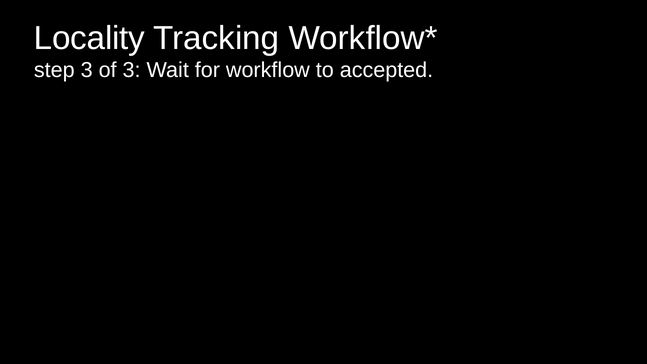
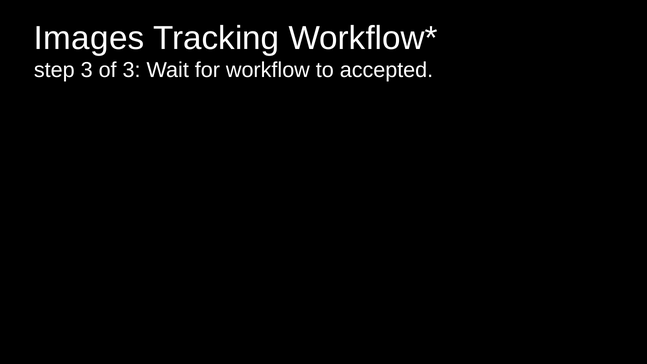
Locality: Locality -> Images
